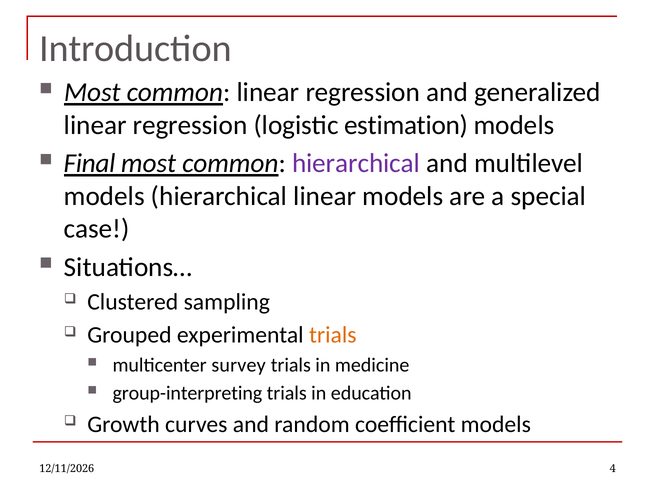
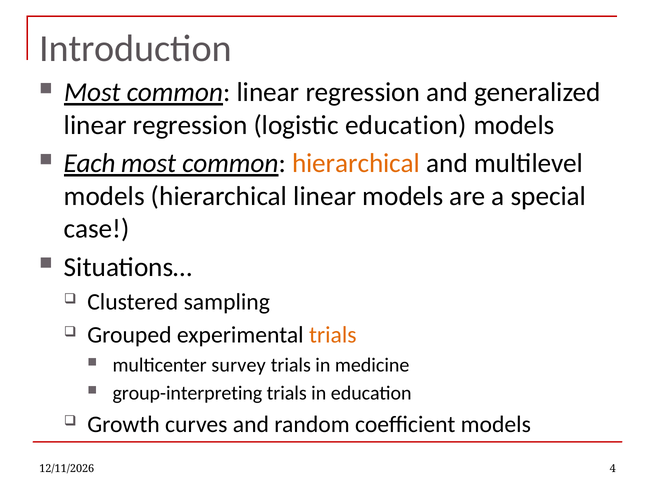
logistic estimation: estimation -> education
Final: Final -> Each
hierarchical at (356, 163) colour: purple -> orange
